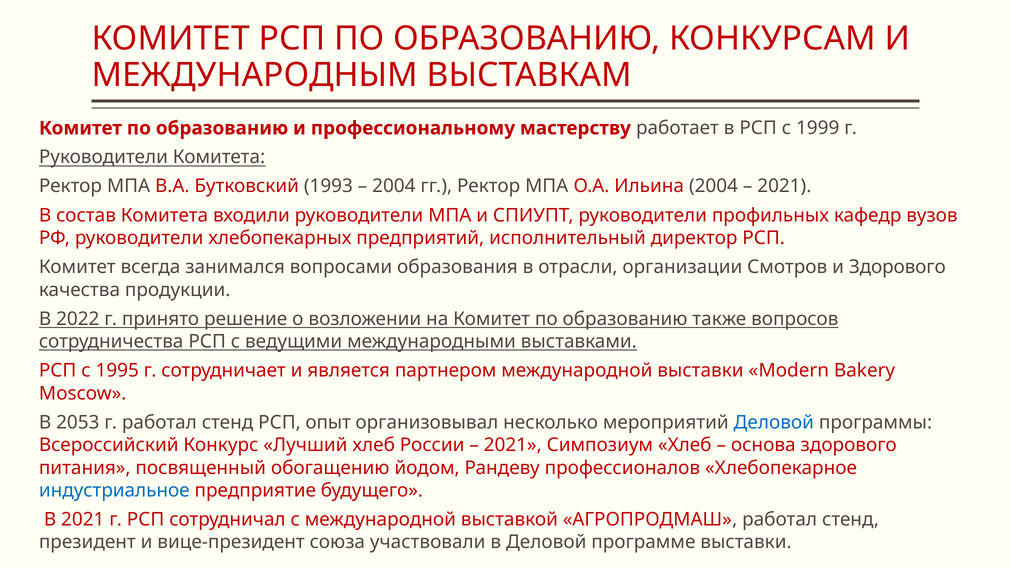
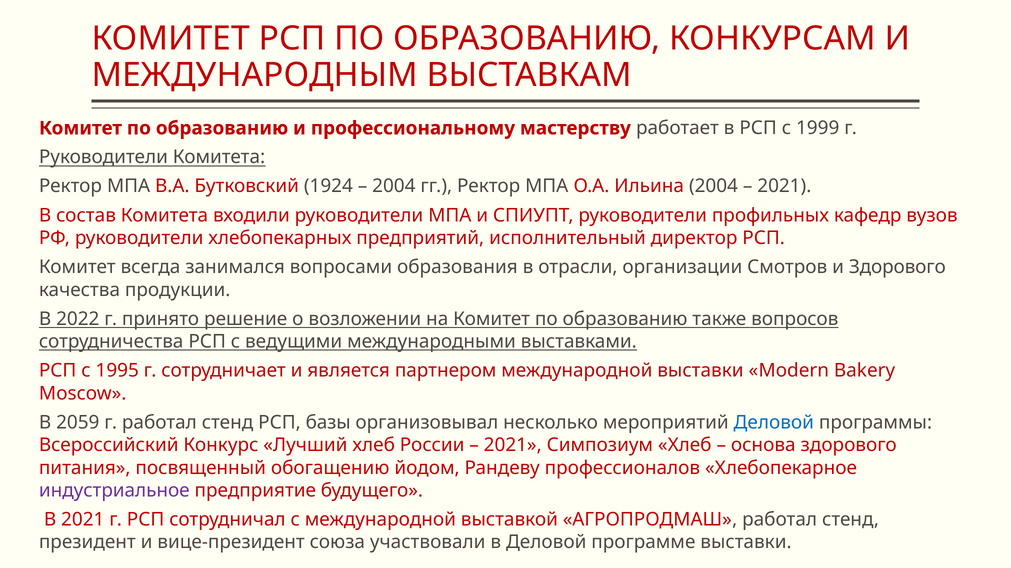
1993: 1993 -> 1924
2053: 2053 -> 2059
опыт: опыт -> базы
индустриальное colour: blue -> purple
